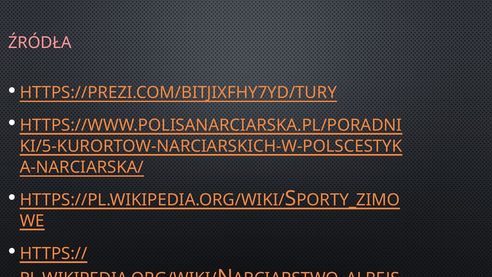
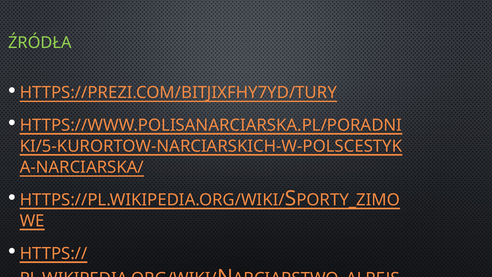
ŹRÓDŁA colour: pink -> light green
